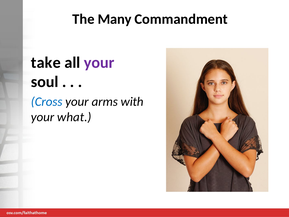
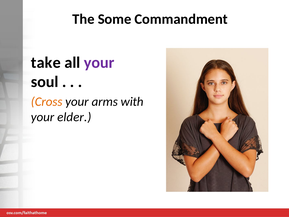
Many: Many -> Some
Cross colour: blue -> orange
what: what -> elder
